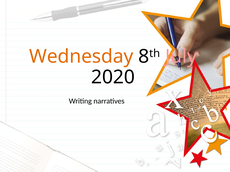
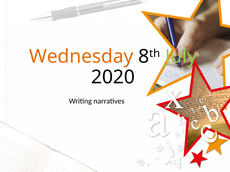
July colour: pink -> light green
